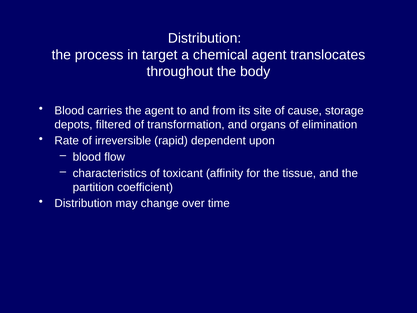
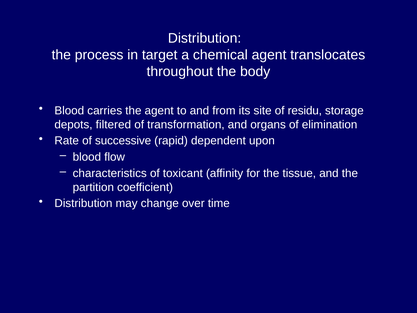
cause: cause -> residu
irreversible: irreversible -> successive
